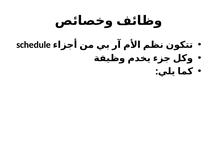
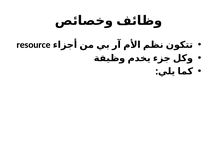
schedule: schedule -> resource
